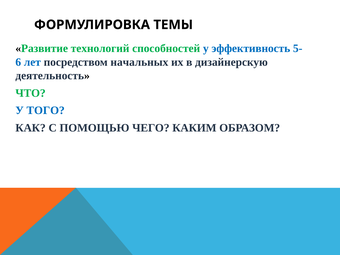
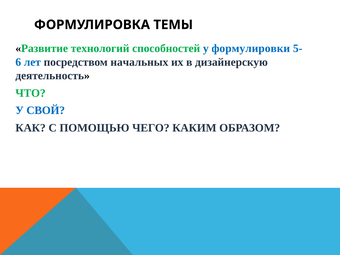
эффективность: эффективность -> формулировки
ТОГО: ТОГО -> СВОЙ
